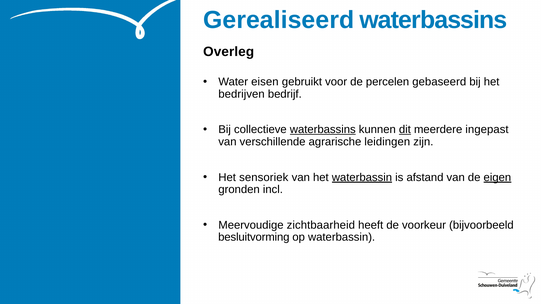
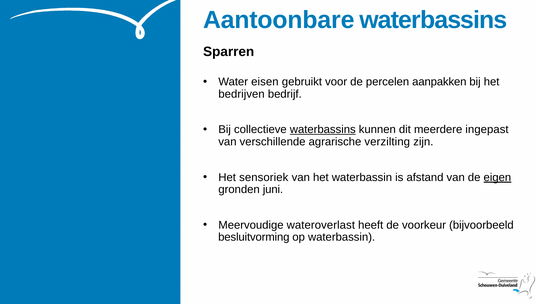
Gerealiseerd: Gerealiseerd -> Aantoonbare
Overleg: Overleg -> Sparren
gebaseerd: gebaseerd -> aanpakken
dit underline: present -> none
leidingen: leidingen -> verzilting
waterbassin at (362, 178) underline: present -> none
incl: incl -> juni
zichtbaarheid: zichtbaarheid -> wateroverlast
